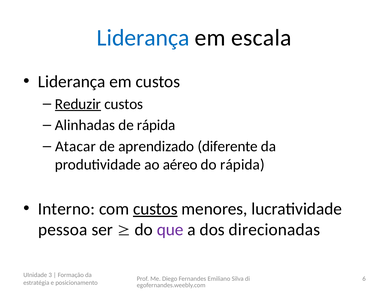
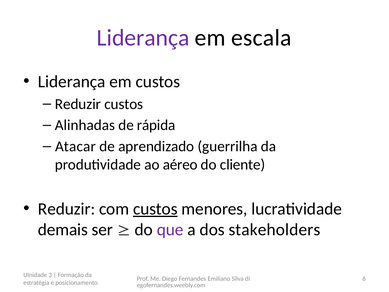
Liderança at (143, 38) colour: blue -> purple
Reduzir at (78, 104) underline: present -> none
diferente: diferente -> guerrilha
do rápida: rápida -> cliente
Interno at (66, 209): Interno -> Reduzir
pessoa: pessoa -> demais
direcionadas: direcionadas -> stakeholders
